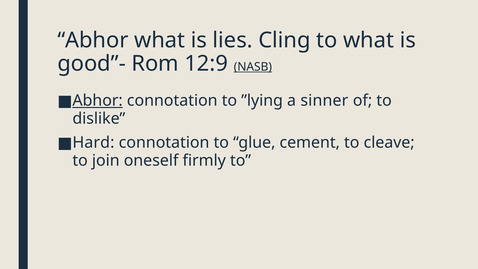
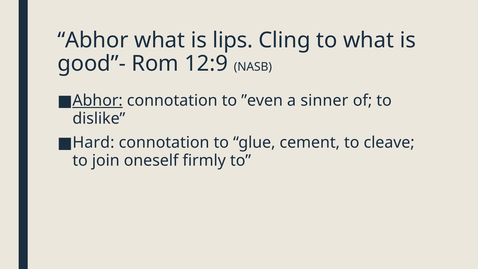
lies: lies -> lips
NASB underline: present -> none
”lying: ”lying -> ”even
